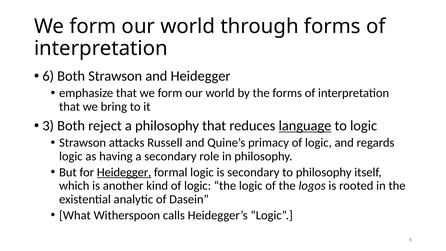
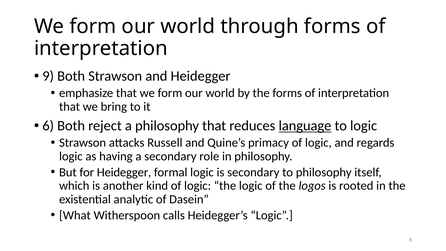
6 at (48, 76): 6 -> 9
3 at (48, 126): 3 -> 6
Heidegger at (124, 172) underline: present -> none
